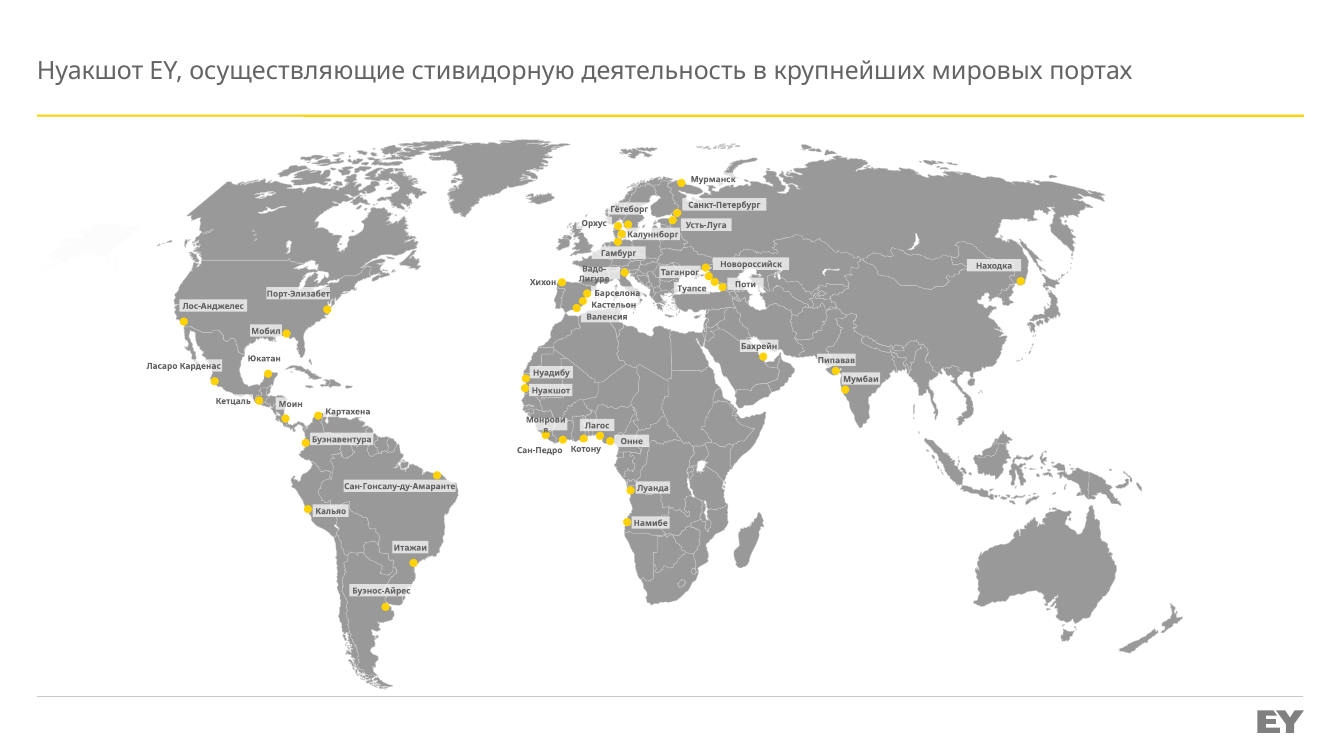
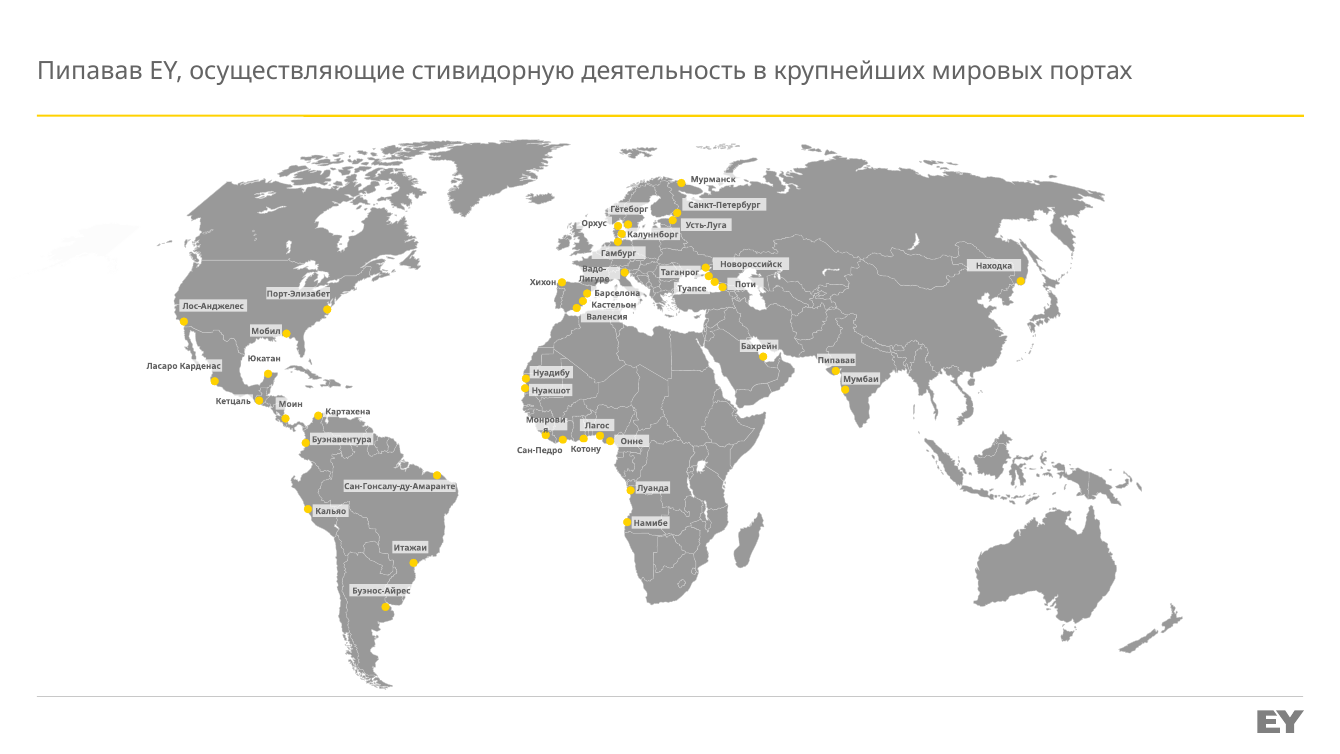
Нуакшот at (90, 71): Нуакшот -> Пипавав
